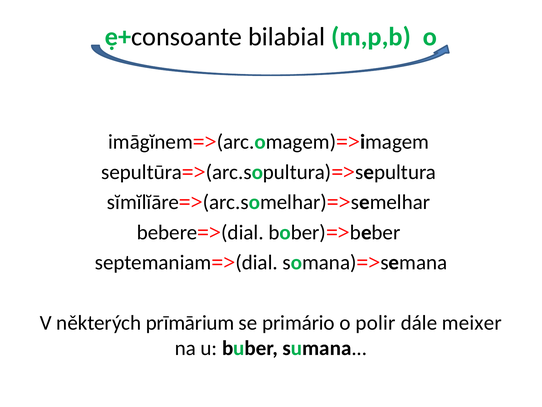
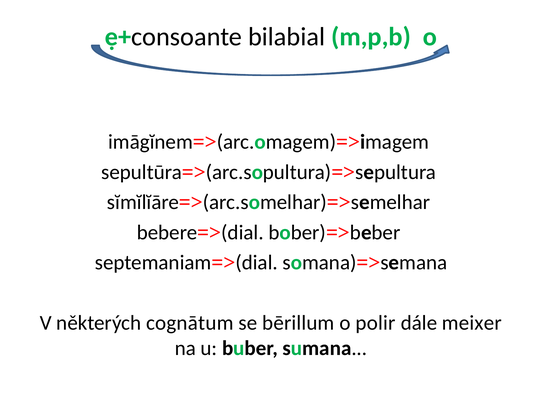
prīmārium: prīmārium -> cognātum
primário: primário -> bērillum
